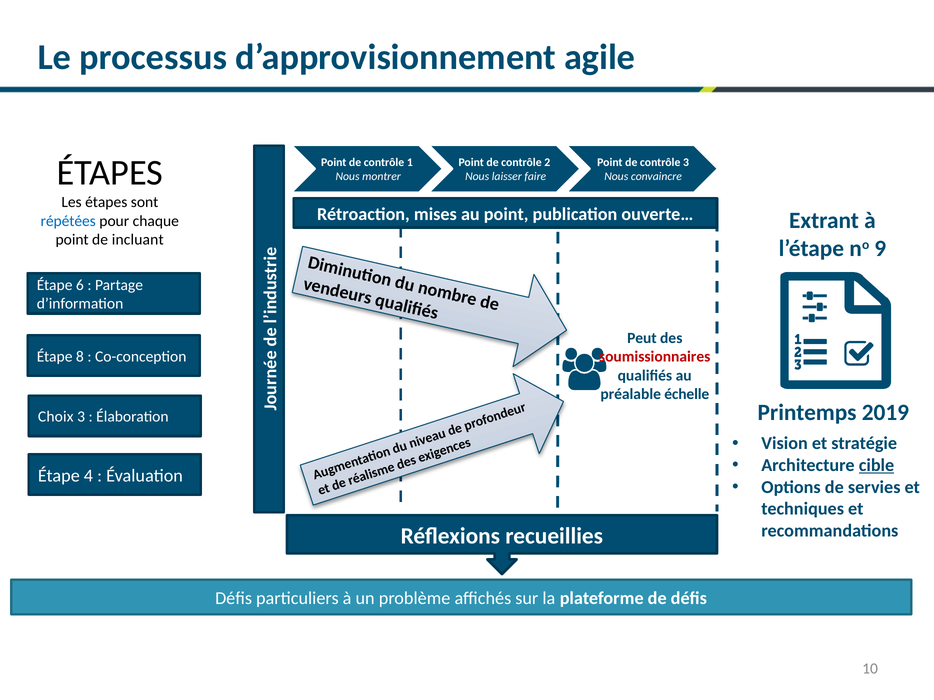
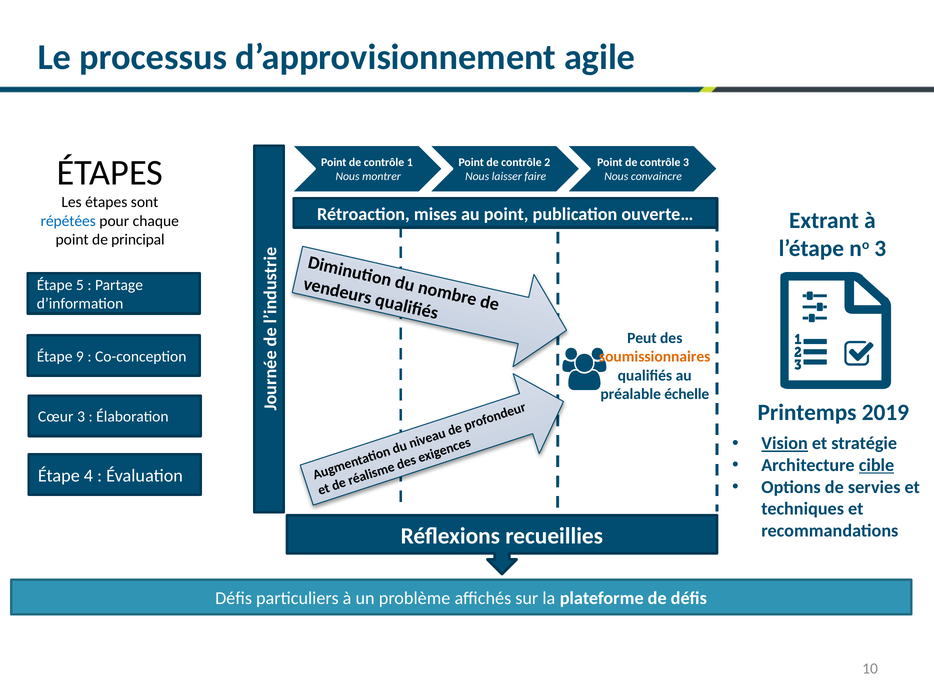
incluant: incluant -> principal
no 9: 9 -> 3
6: 6 -> 5
8: 8 -> 9
soumissionnaires colour: red -> orange
Choix: Choix -> Cœur
Vision underline: none -> present
